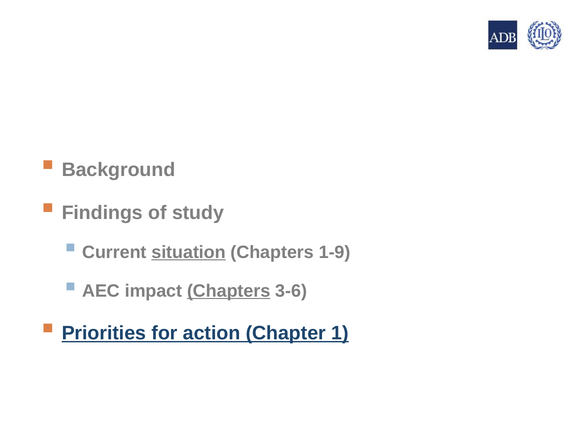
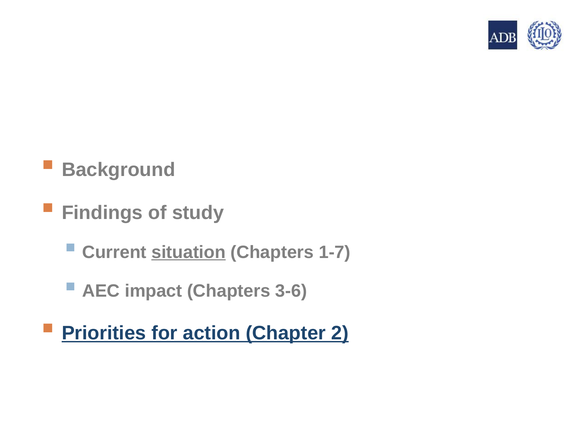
1-9: 1-9 -> 1-7
Chapters at (229, 291) underline: present -> none
Chapter 1: 1 -> 2
